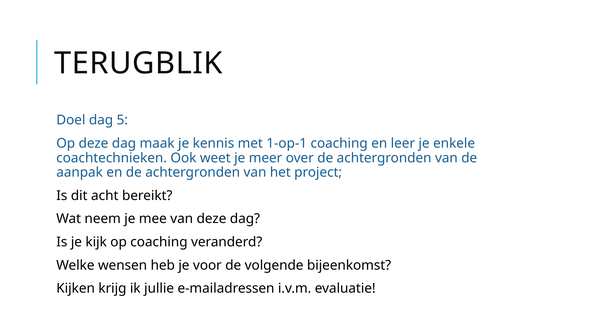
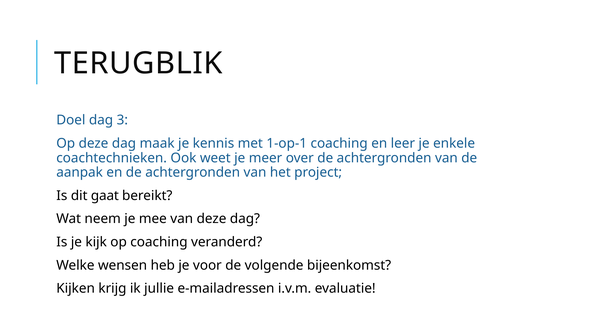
5: 5 -> 3
acht: acht -> gaat
